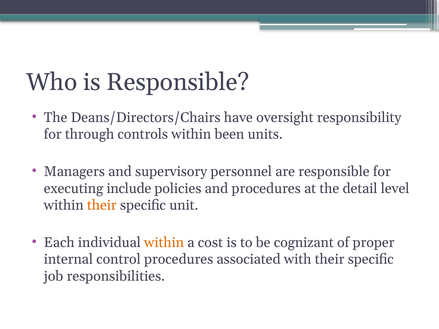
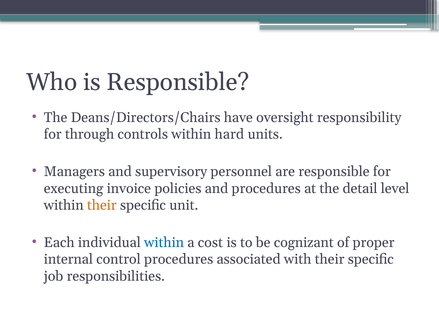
been: been -> hard
include: include -> invoice
within at (164, 243) colour: orange -> blue
